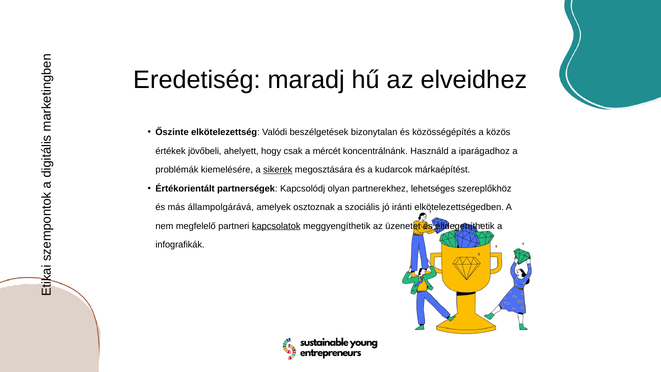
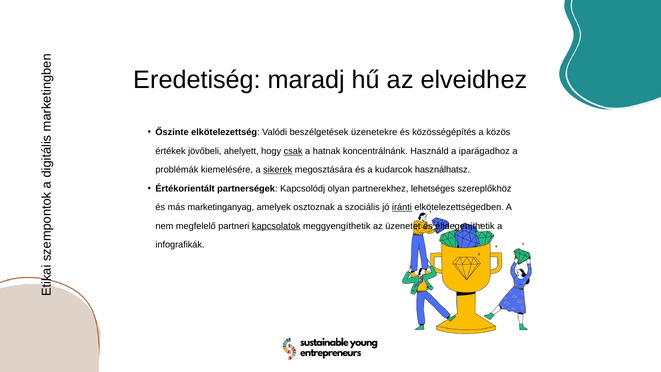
bizonytalan: bizonytalan -> üzenetekre
csak underline: none -> present
mércét: mércét -> hatnak
márkaépítést: márkaépítést -> használhatsz
állampolgárává: állampolgárává -> marketinganyag
iránti underline: none -> present
